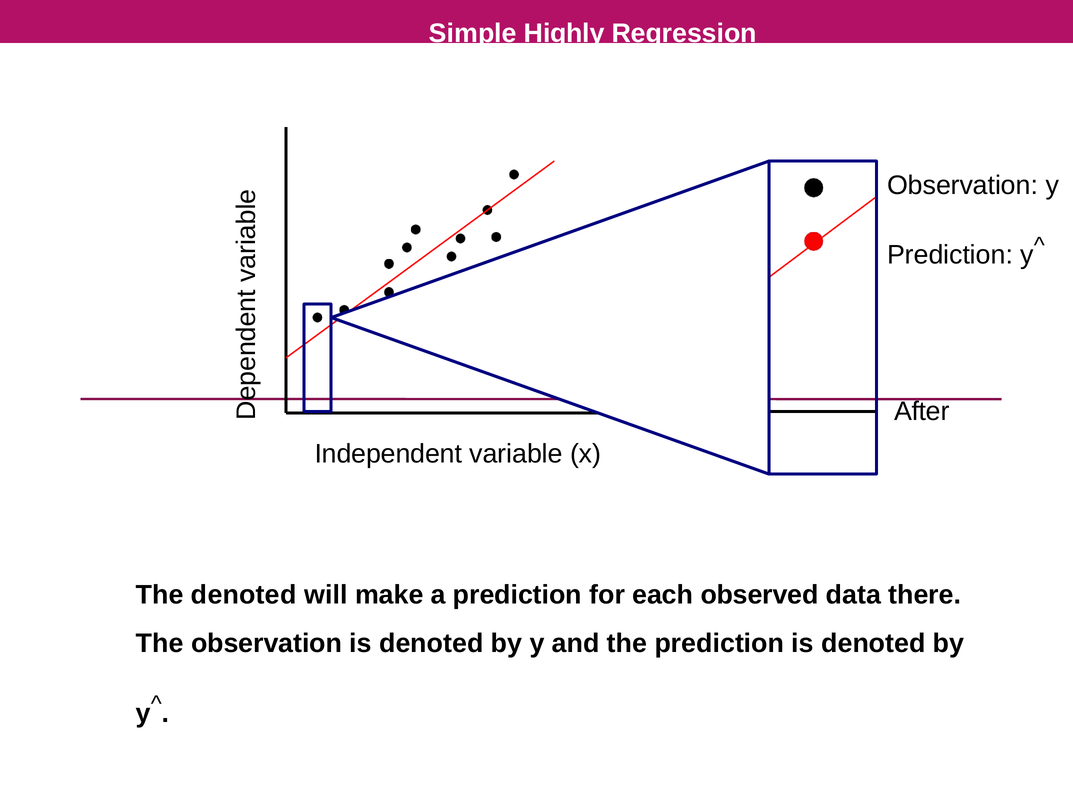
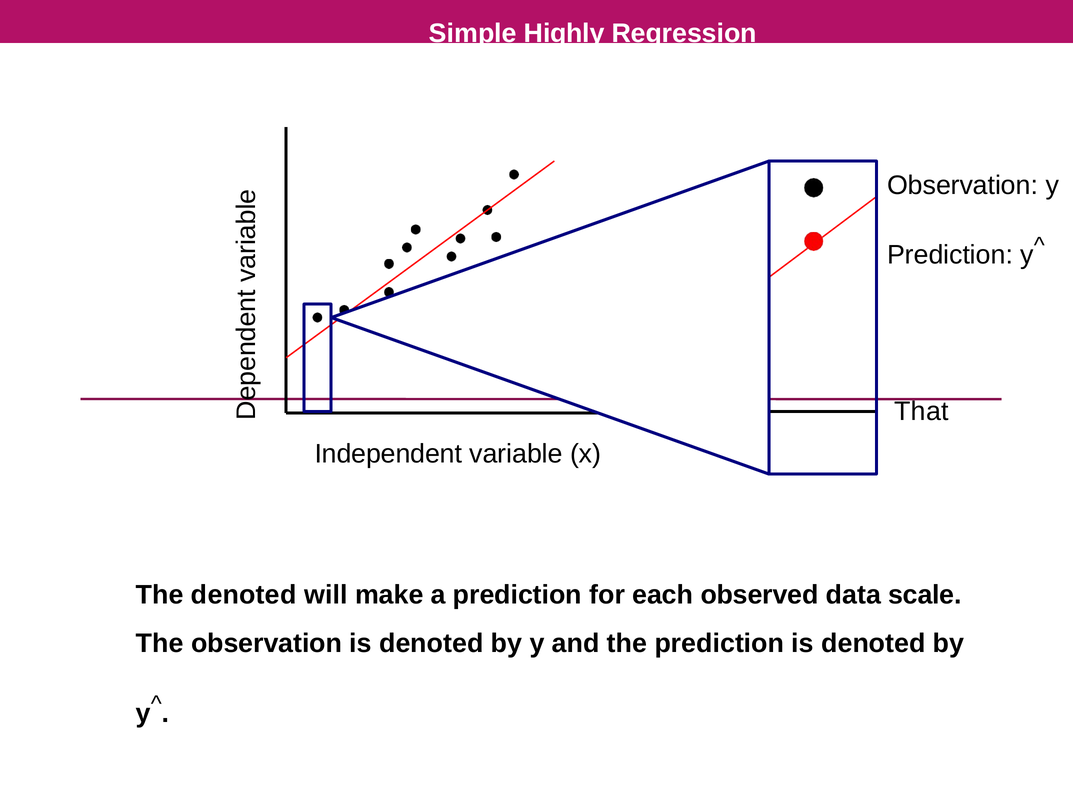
After: After -> That
there: there -> scale
